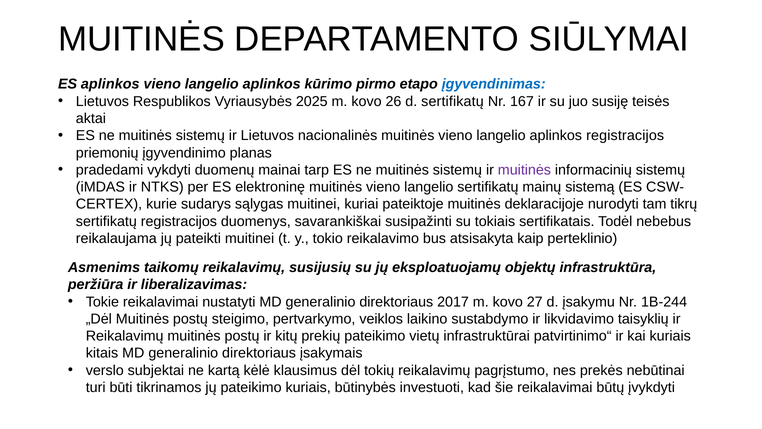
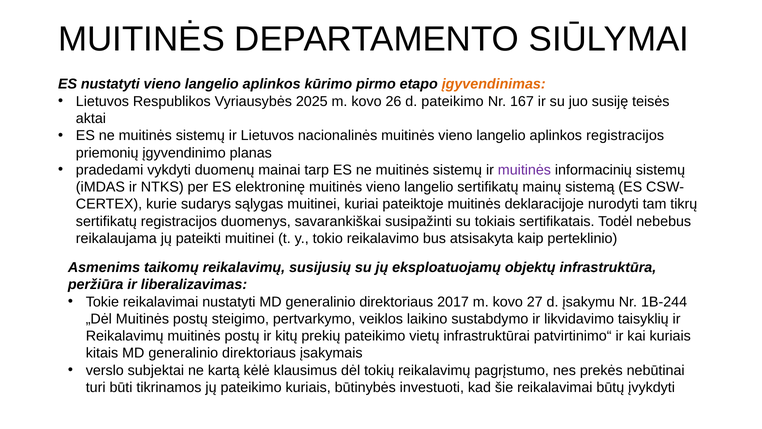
ES aplinkos: aplinkos -> nustatyti
įgyvendinimas colour: blue -> orange
d sertifikatų: sertifikatų -> pateikimo
